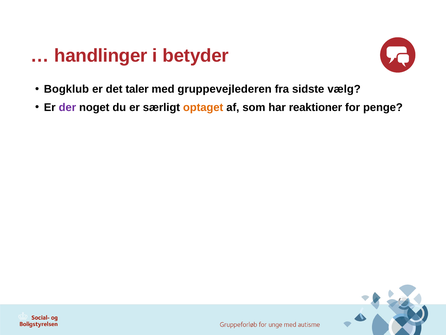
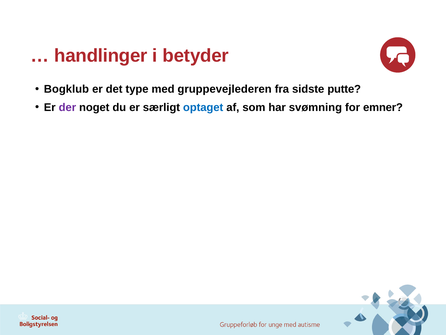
taler: taler -> type
vælg: vælg -> putte
optaget colour: orange -> blue
reaktioner: reaktioner -> svømning
penge: penge -> emner
